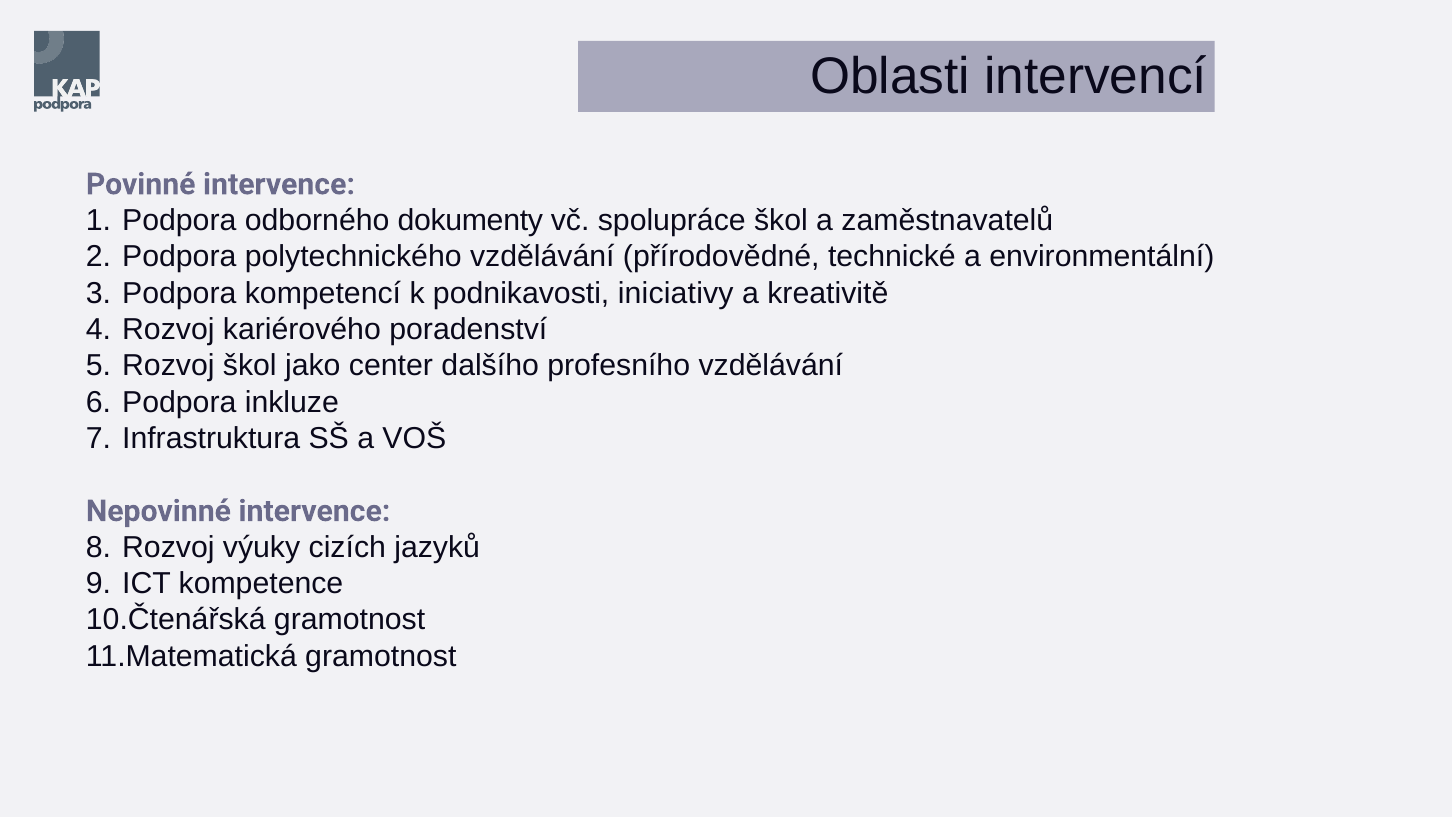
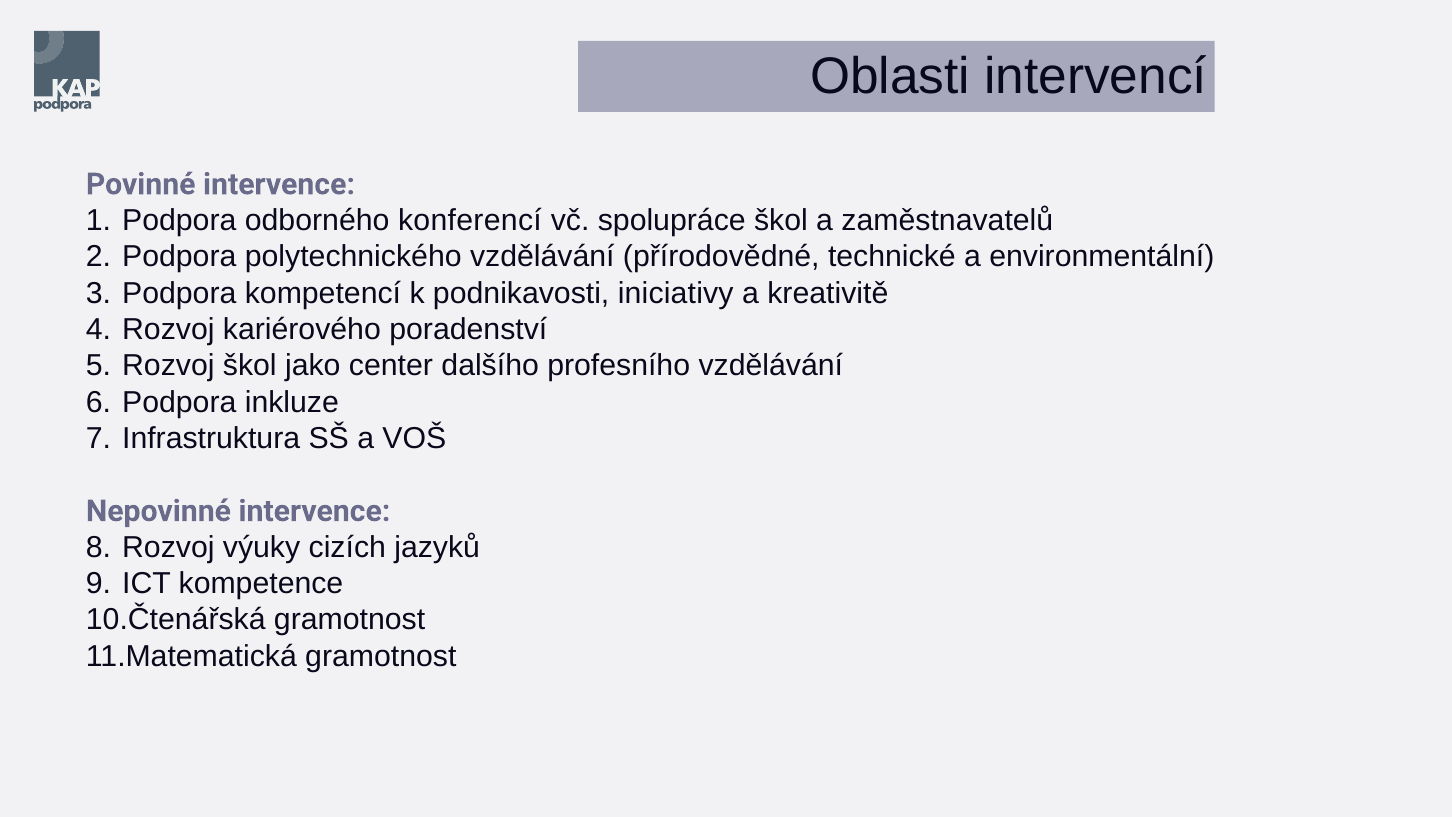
dokumenty: dokumenty -> konferencí
